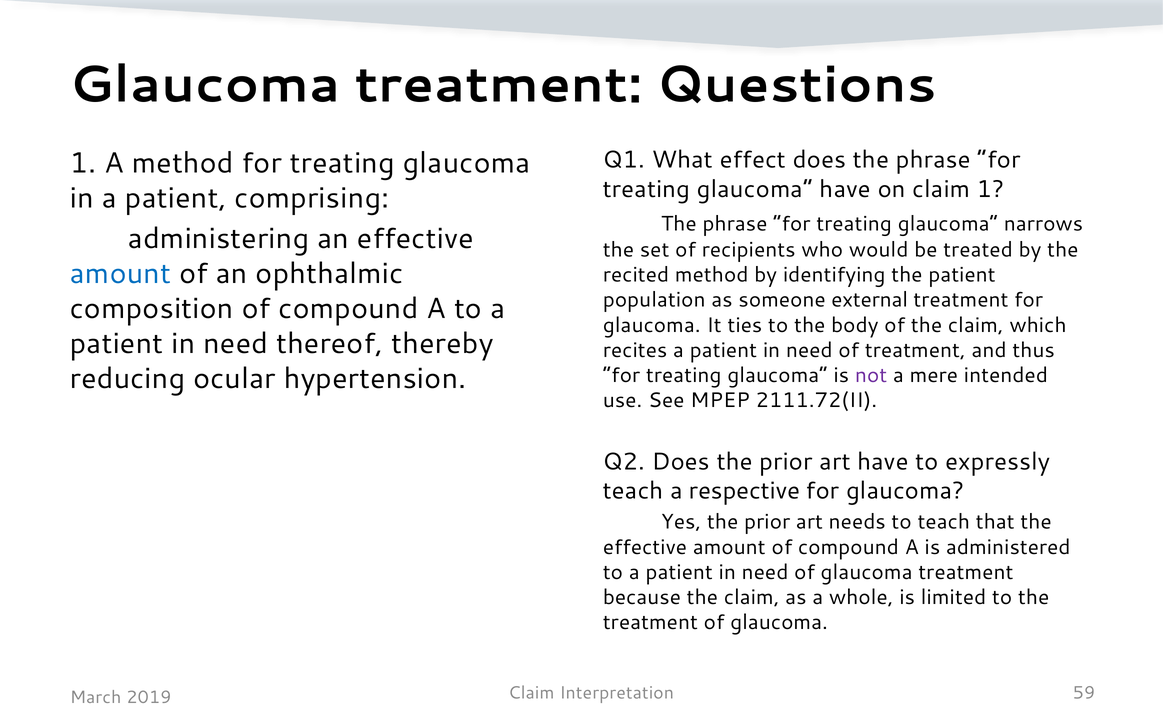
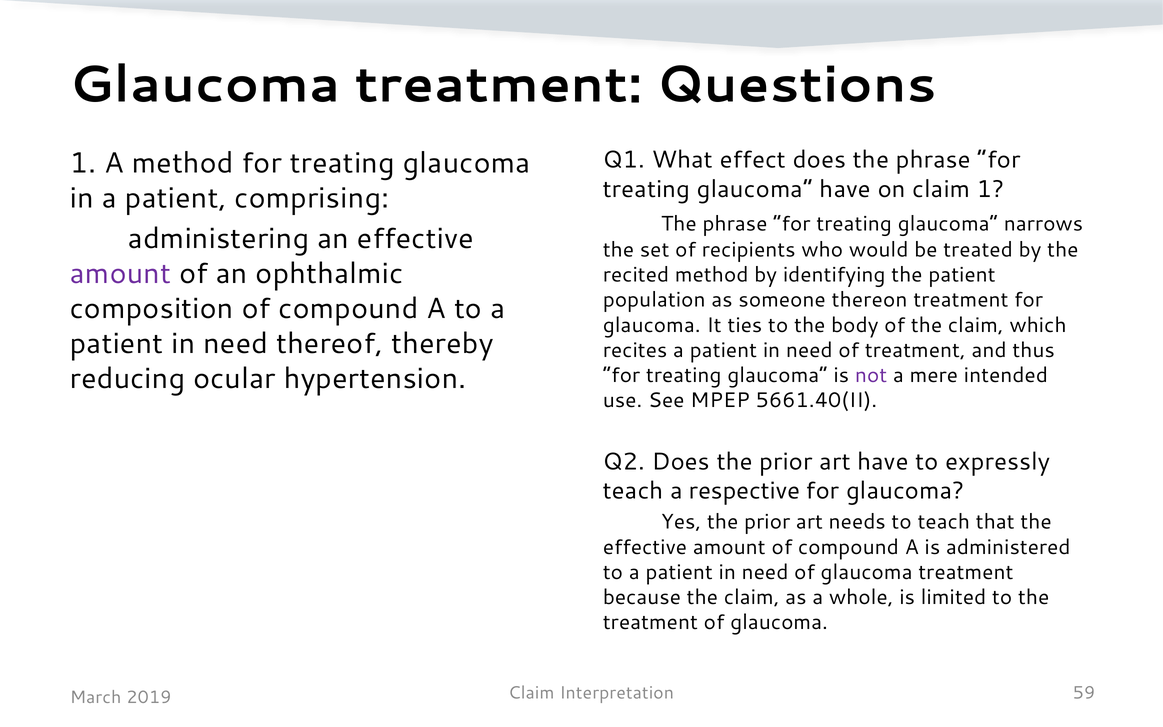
amount at (120, 274) colour: blue -> purple
external: external -> thereon
2111.72(II: 2111.72(II -> 5661.40(II
